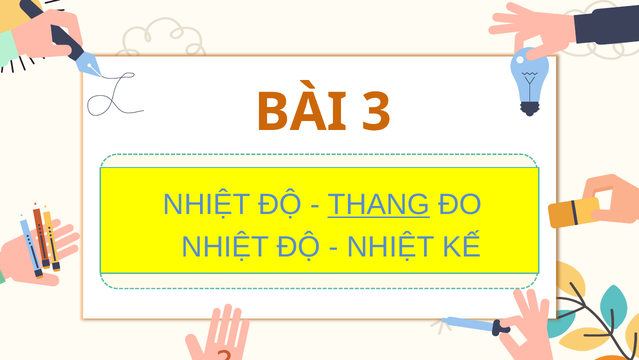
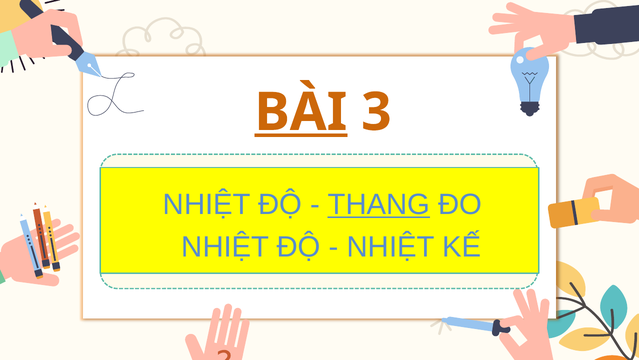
BÀI underline: none -> present
